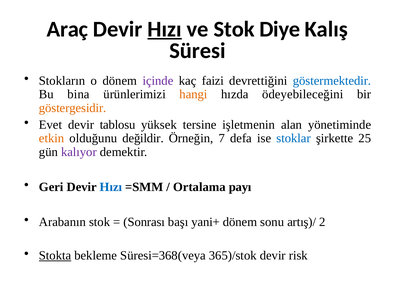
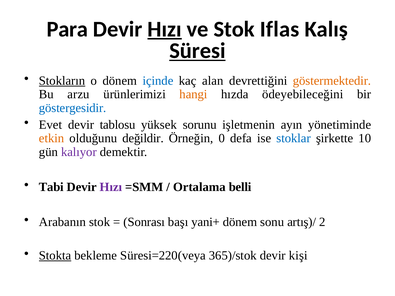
Araç: Araç -> Para
Diye: Diye -> Iflas
Süresi underline: none -> present
Stokların underline: none -> present
içinde colour: purple -> blue
faizi: faizi -> alan
göstermektedir colour: blue -> orange
bina: bina -> arzu
göstergesidir colour: orange -> blue
tersine: tersine -> sorunu
alan: alan -> ayın
7: 7 -> 0
25: 25 -> 10
Geri: Geri -> Tabi
Hızı at (111, 187) colour: blue -> purple
payı: payı -> belli
Süresi=368(veya: Süresi=368(veya -> Süresi=220(veya
risk: risk -> kişi
